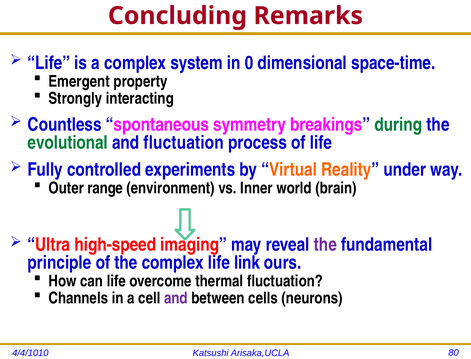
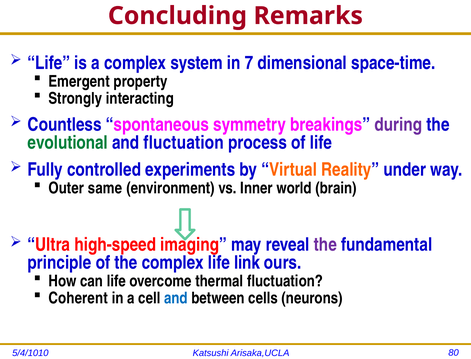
0: 0 -> 7
during colour: green -> purple
range: range -> same
Channels: Channels -> Coherent
and at (176, 298) colour: purple -> blue
4/4/1010: 4/4/1010 -> 5/4/1010
